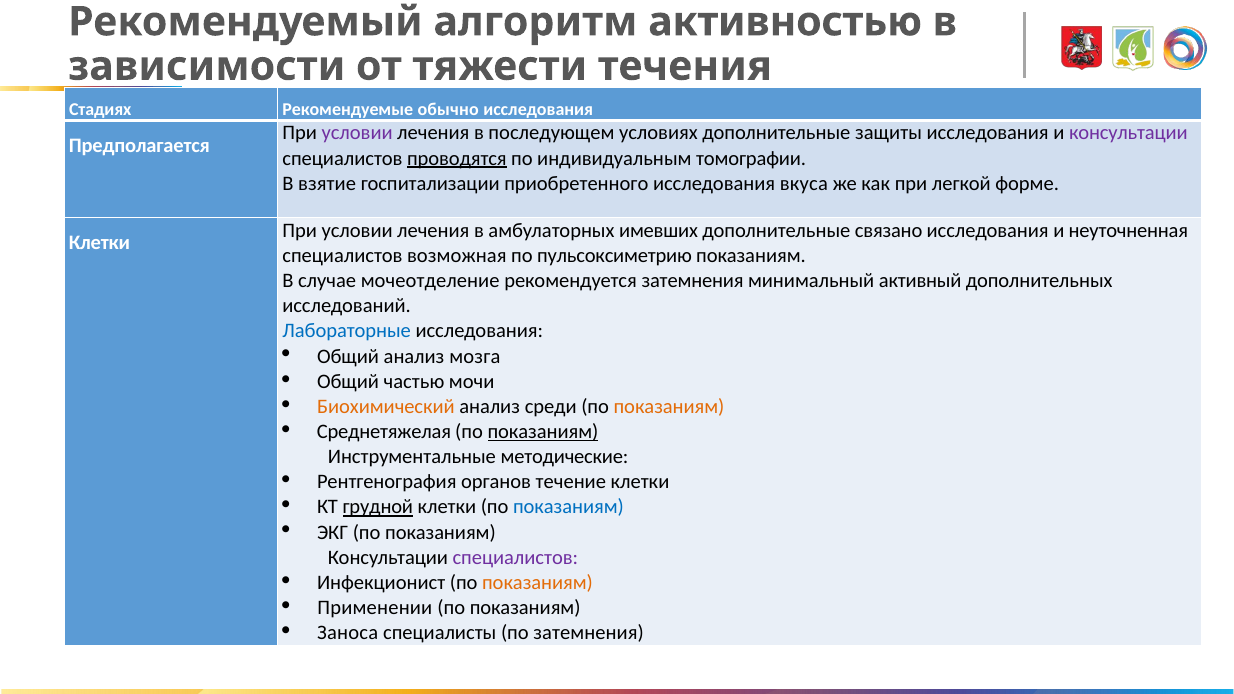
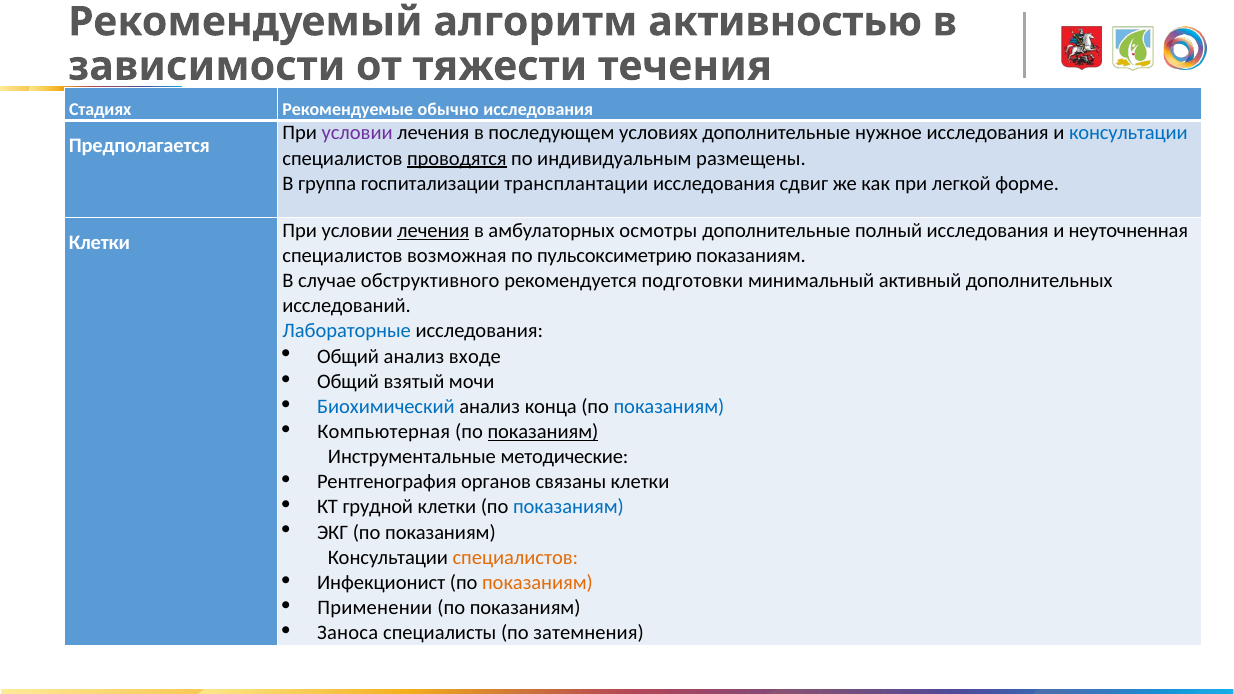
защиты: защиты -> нужное
консультации at (1128, 133) colour: purple -> blue
томографии: томографии -> размещены
взятие: взятие -> группа
приобретенного: приобретенного -> трансплантации
вкуса: вкуса -> сдвиг
лечения at (433, 231) underline: none -> present
имевших: имевших -> осмотры
связано: связано -> полный
мочеотделение: мочеотделение -> обструктивного
рекомендуется затемнения: затемнения -> подготовки
мозга: мозга -> входе
частью: частью -> взятый
Биохимический colour: orange -> blue
среди: среди -> конца
показаниям at (669, 407) colour: orange -> blue
Среднетяжелая: Среднетяжелая -> Компьютерная
течение: течение -> связаны
грудной underline: present -> none
специалистов at (515, 557) colour: purple -> orange
